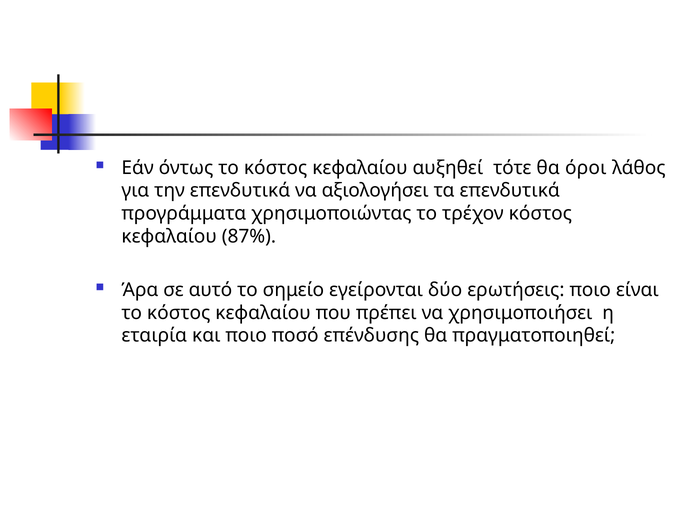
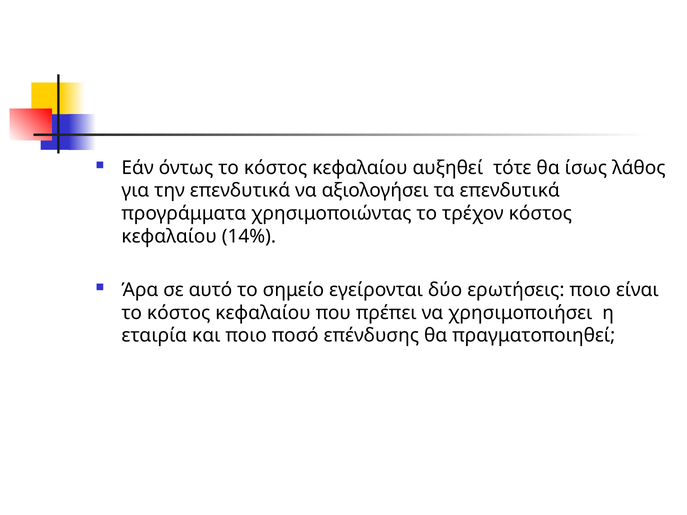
όροι: όροι -> ίσως
87%: 87% -> 14%
